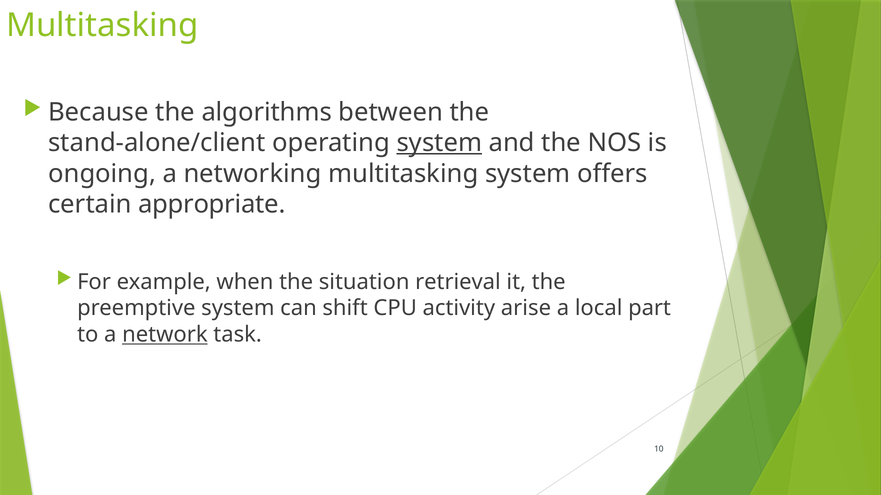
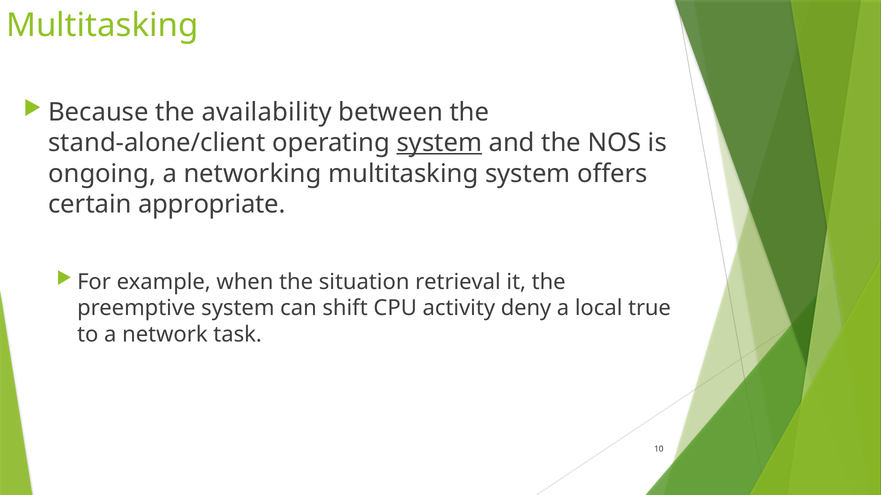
algorithms: algorithms -> availability
arise: arise -> deny
part: part -> true
network underline: present -> none
